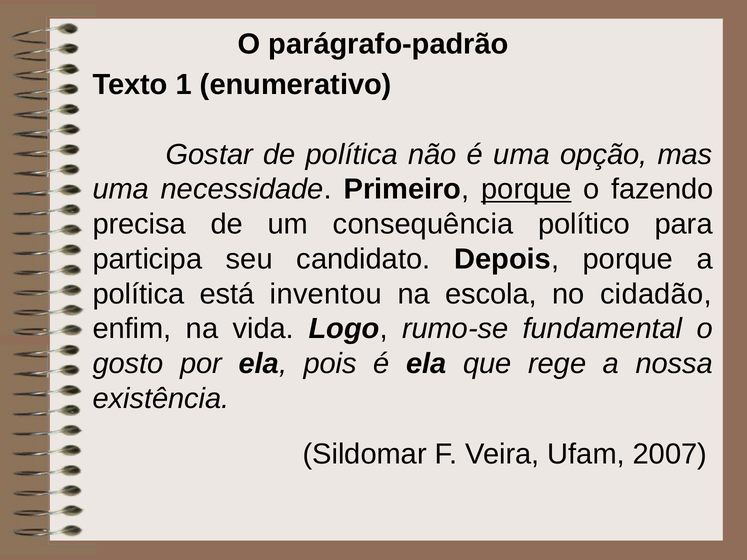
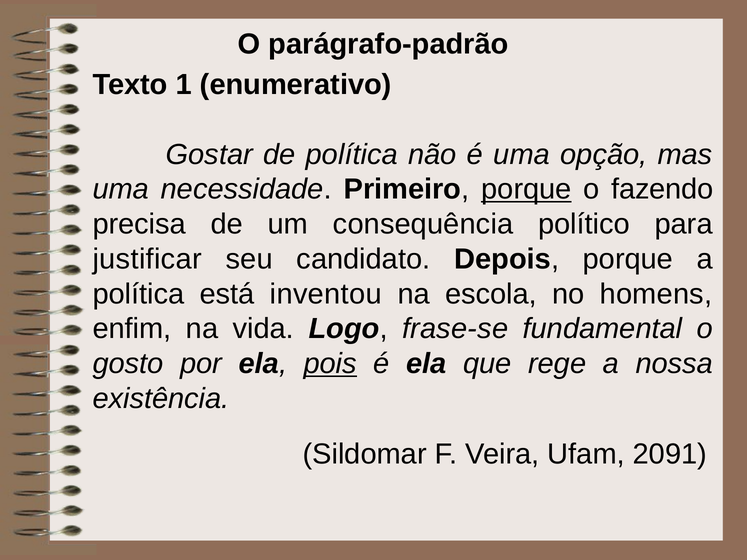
participa: participa -> justificar
cidadão: cidadão -> homens
rumo-se: rumo-se -> frase-se
pois underline: none -> present
2007: 2007 -> 2091
